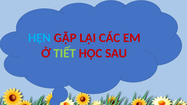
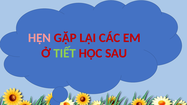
HẸN colour: light blue -> pink
